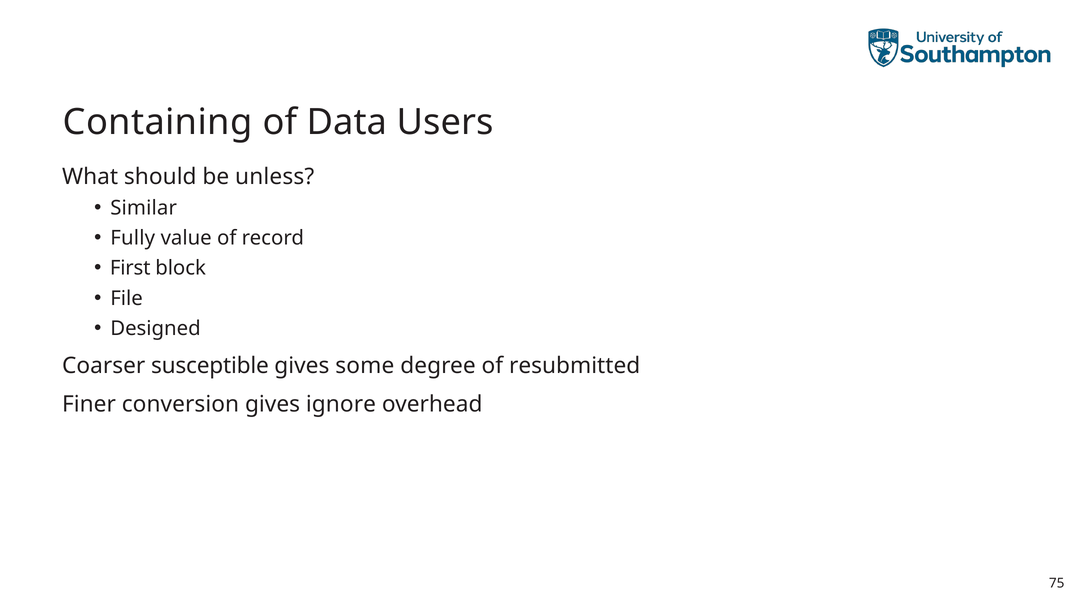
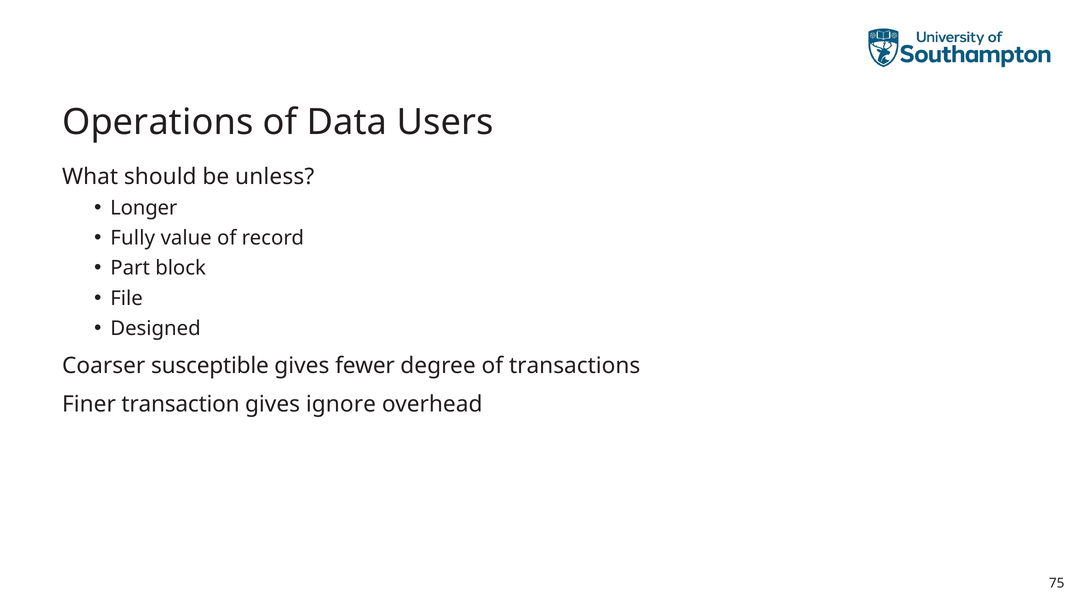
Containing: Containing -> Operations
Similar: Similar -> Longer
First: First -> Part
some: some -> fewer
resubmitted: resubmitted -> transactions
conversion: conversion -> transaction
